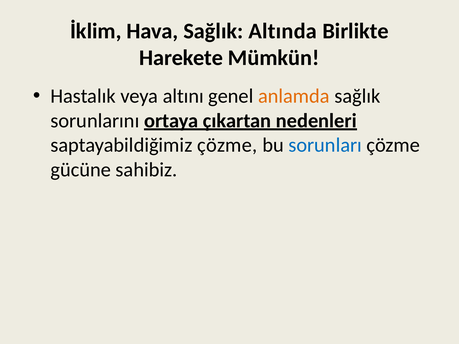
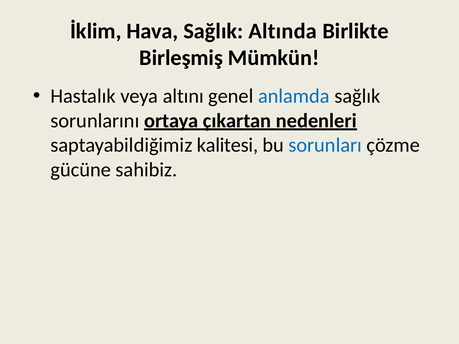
Harekete: Harekete -> Birleşmiş
anlamda colour: orange -> blue
saptayabildiğimiz çözme: çözme -> kalitesi
